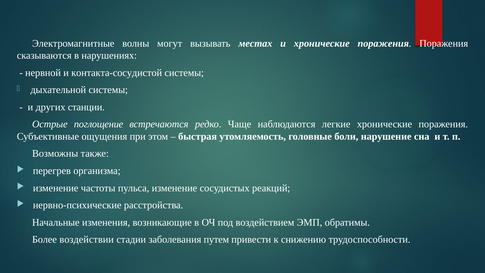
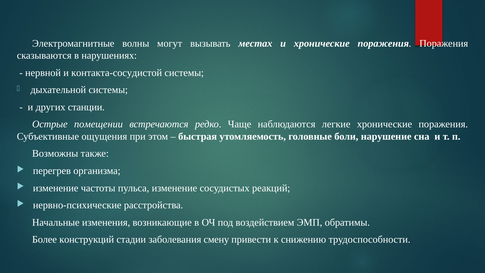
поглощение: поглощение -> помещении
воздействии: воздействии -> конструкций
путем: путем -> смену
